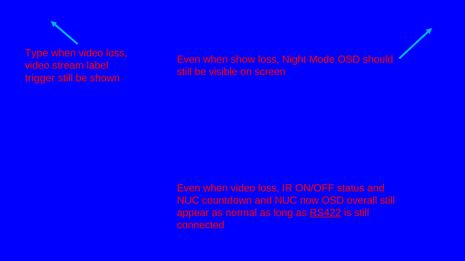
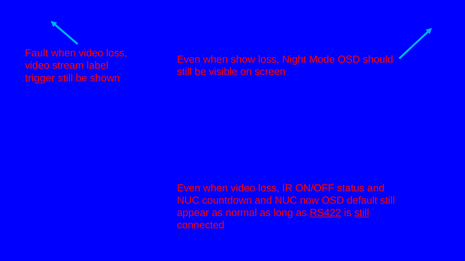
Type: Type -> Fault
overall: overall -> default
still at (362, 213) underline: none -> present
